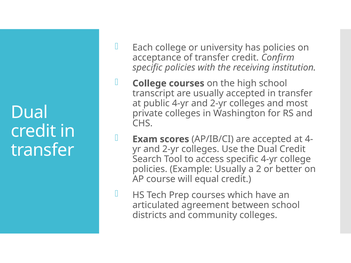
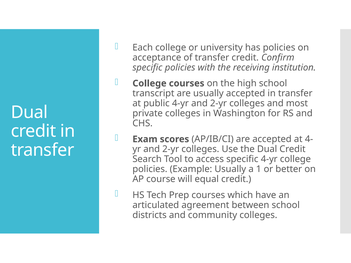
2: 2 -> 1
